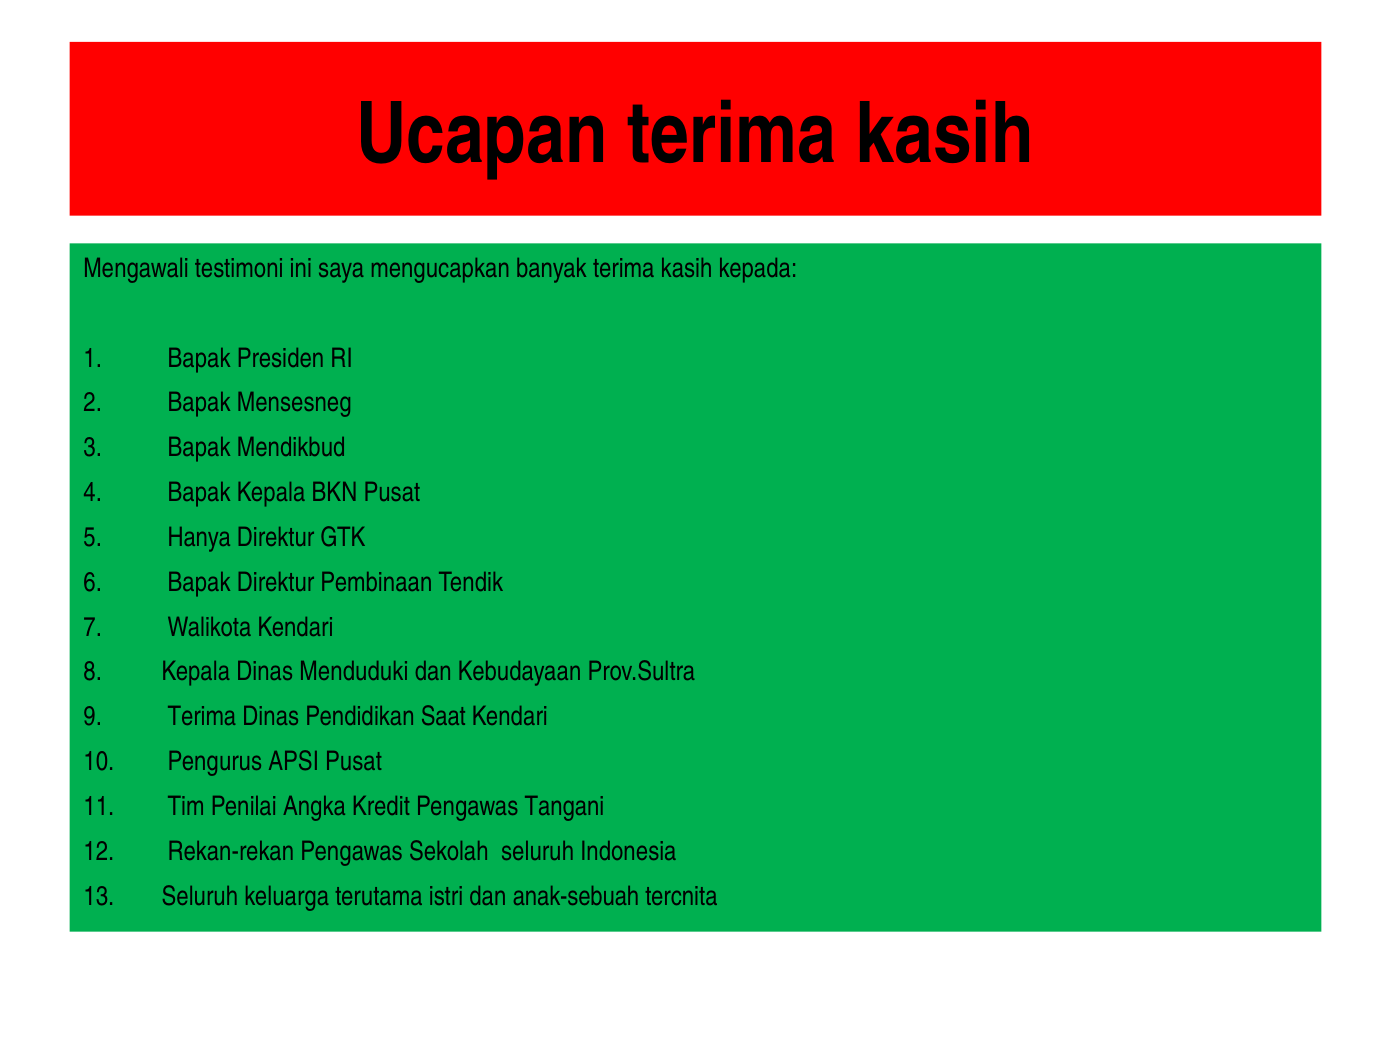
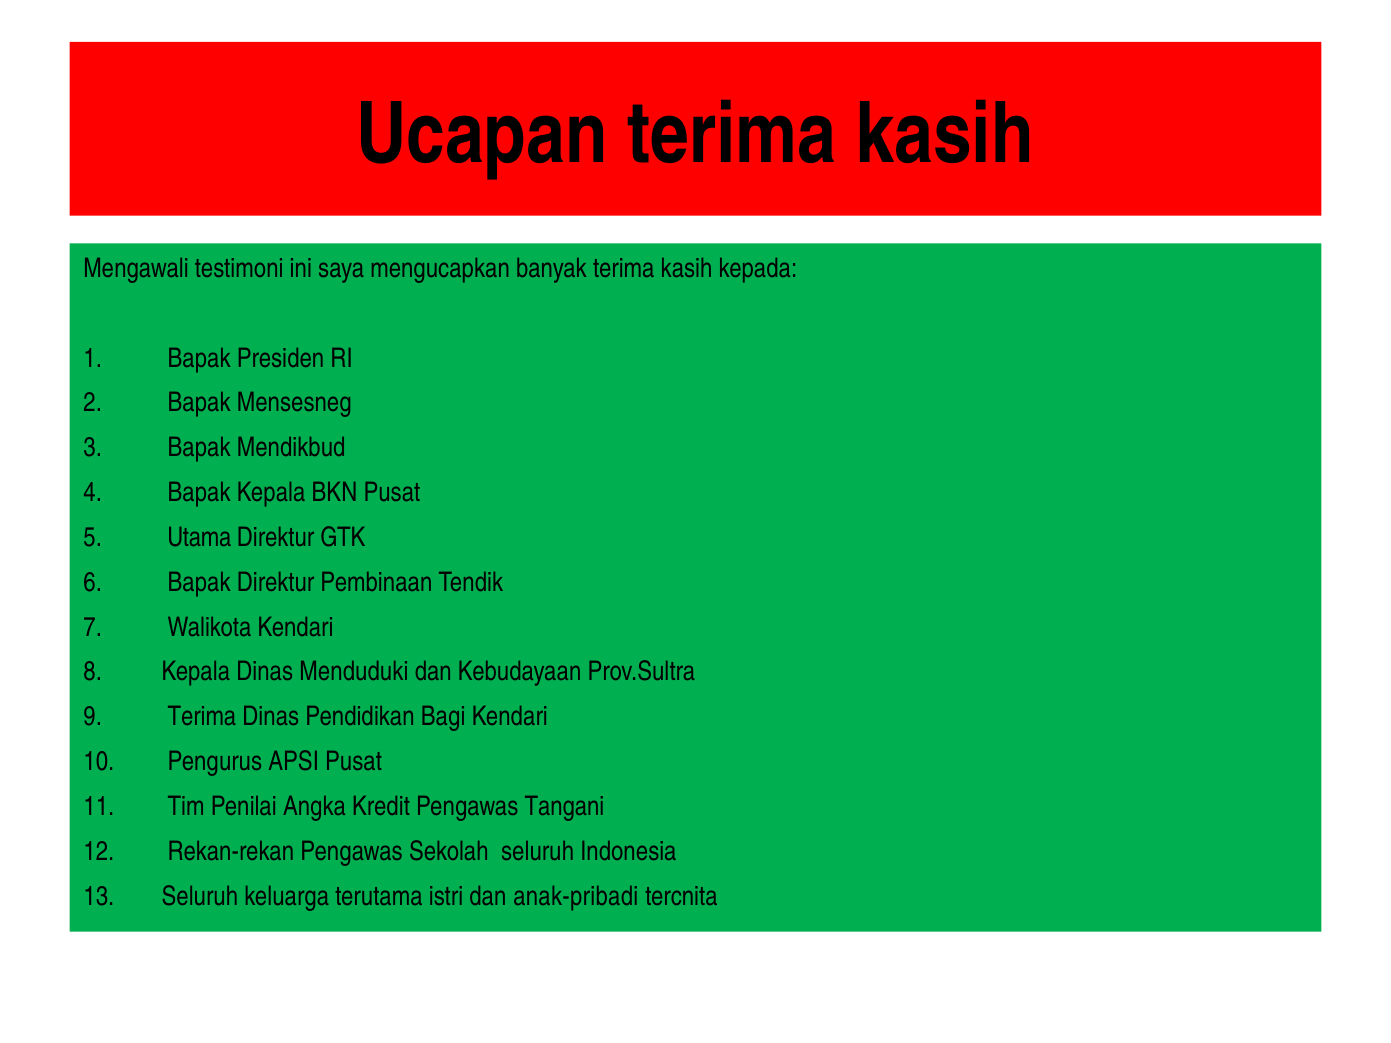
Hanya: Hanya -> Utama
Saat: Saat -> Bagi
anak-sebuah: anak-sebuah -> anak-pribadi
